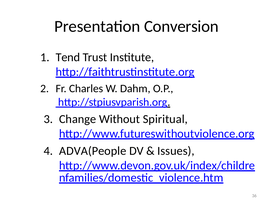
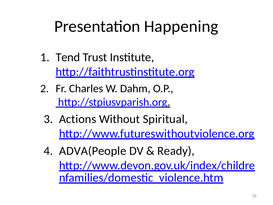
Conversion: Conversion -> Happening
Change: Change -> Actions
Issues: Issues -> Ready
